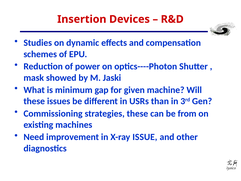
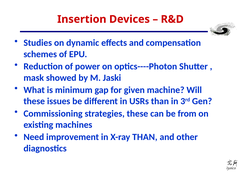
X-ray ISSUE: ISSUE -> THAN
